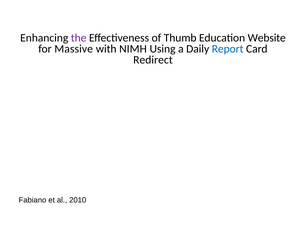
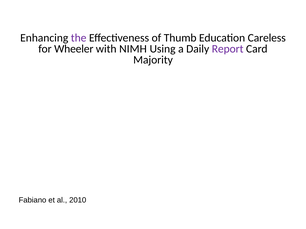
Website: Website -> Careless
Massive: Massive -> Wheeler
Report colour: blue -> purple
Redirect: Redirect -> Majority
